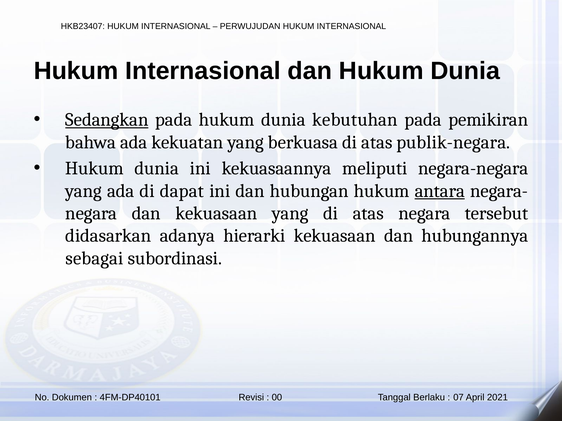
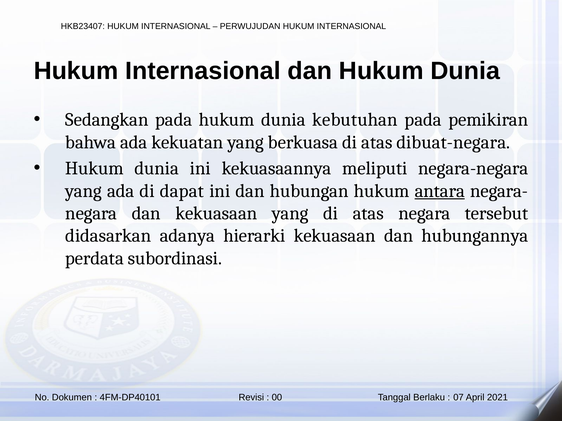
Sedangkan underline: present -> none
publik-negara: publik-negara -> dibuat-negara
sebagai: sebagai -> perdata
